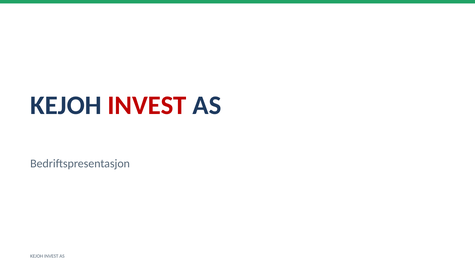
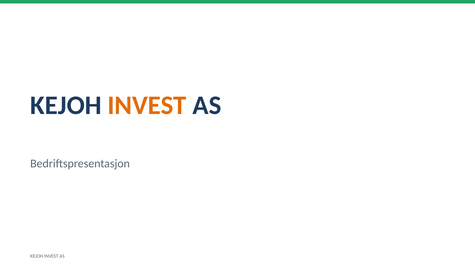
INVEST at (147, 105) colour: red -> orange
